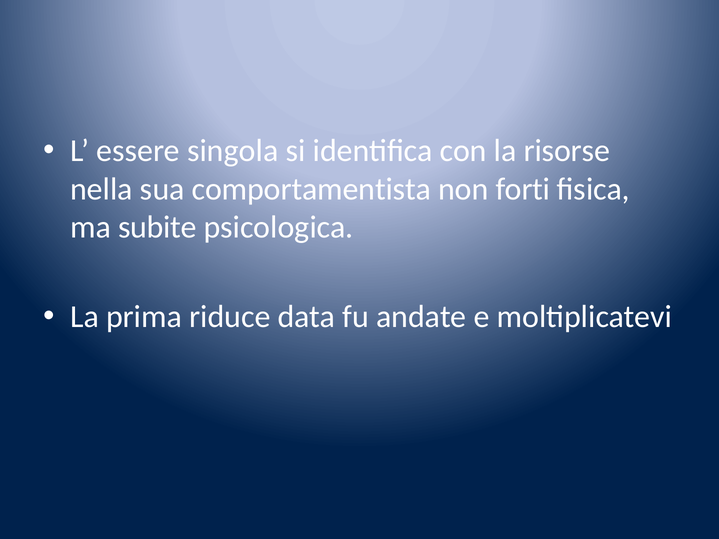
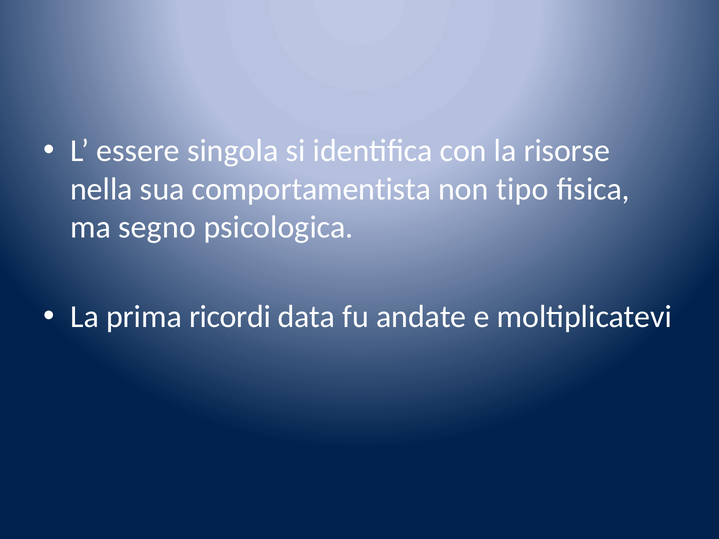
forti: forti -> tipo
subite: subite -> segno
riduce: riduce -> ricordi
